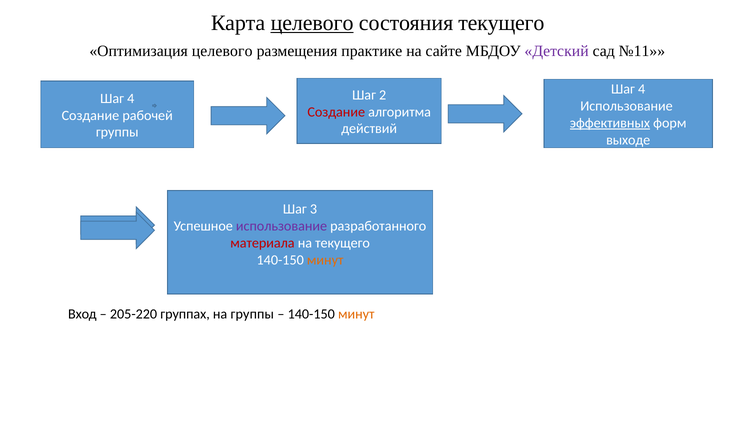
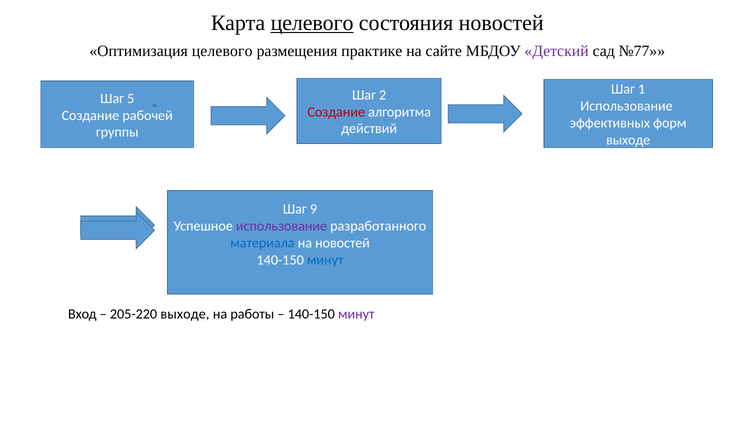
состояния текущего: текущего -> новостей
№11: №11 -> №77
4 at (642, 89): 4 -> 1
4 at (131, 98): 4 -> 5
эффективных underline: present -> none
3: 3 -> 9
материала colour: red -> blue
на текущего: текущего -> новостей
минут at (325, 260) colour: orange -> blue
205-220 группах: группах -> выходе
на группы: группы -> работы
минут at (356, 314) colour: orange -> purple
